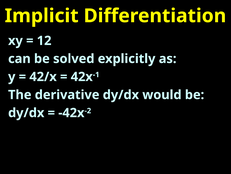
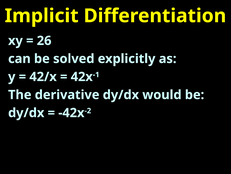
12: 12 -> 26
